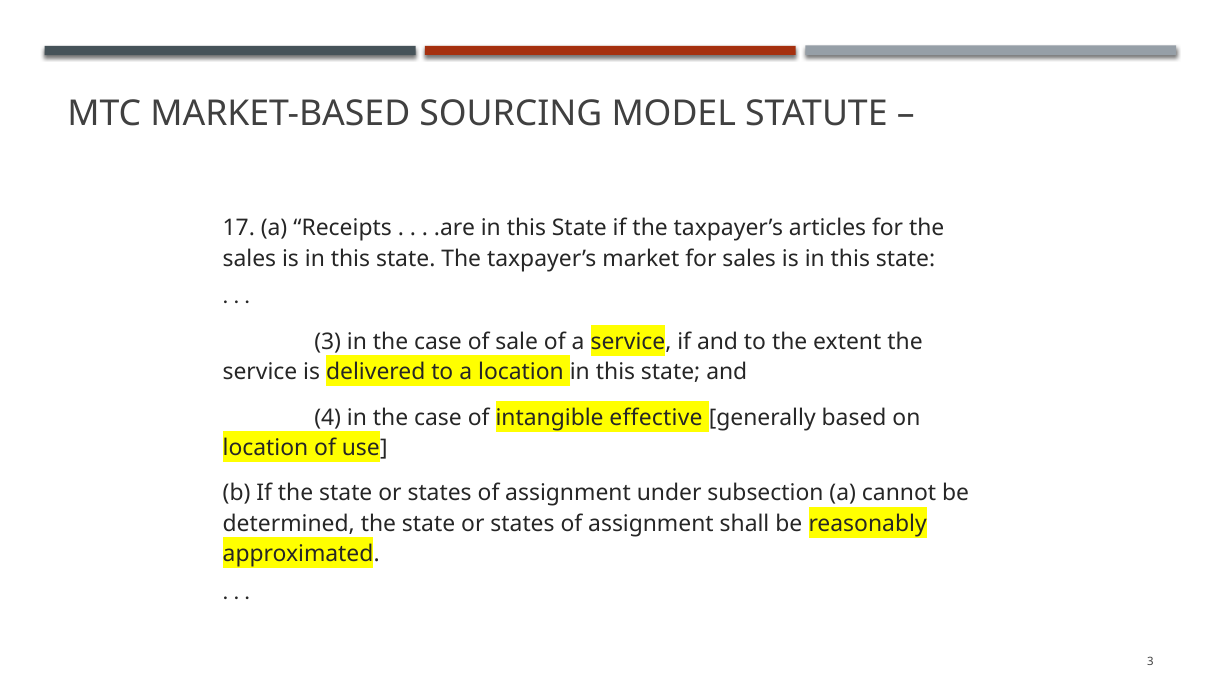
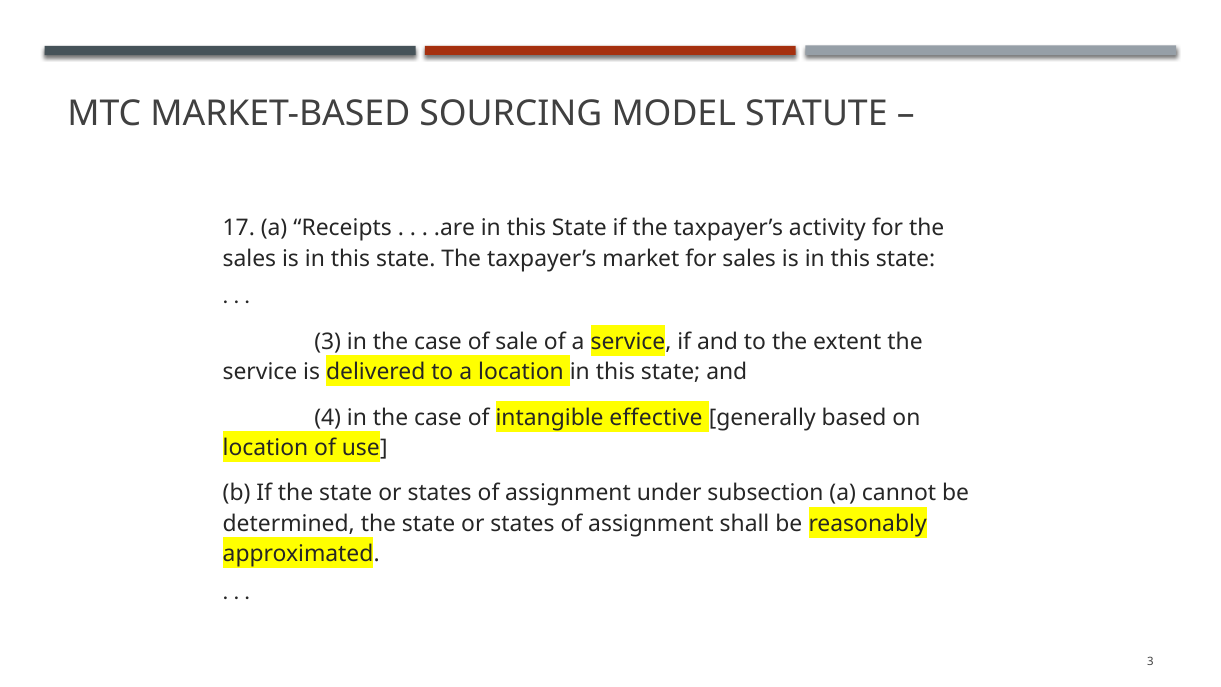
articles: articles -> activity
